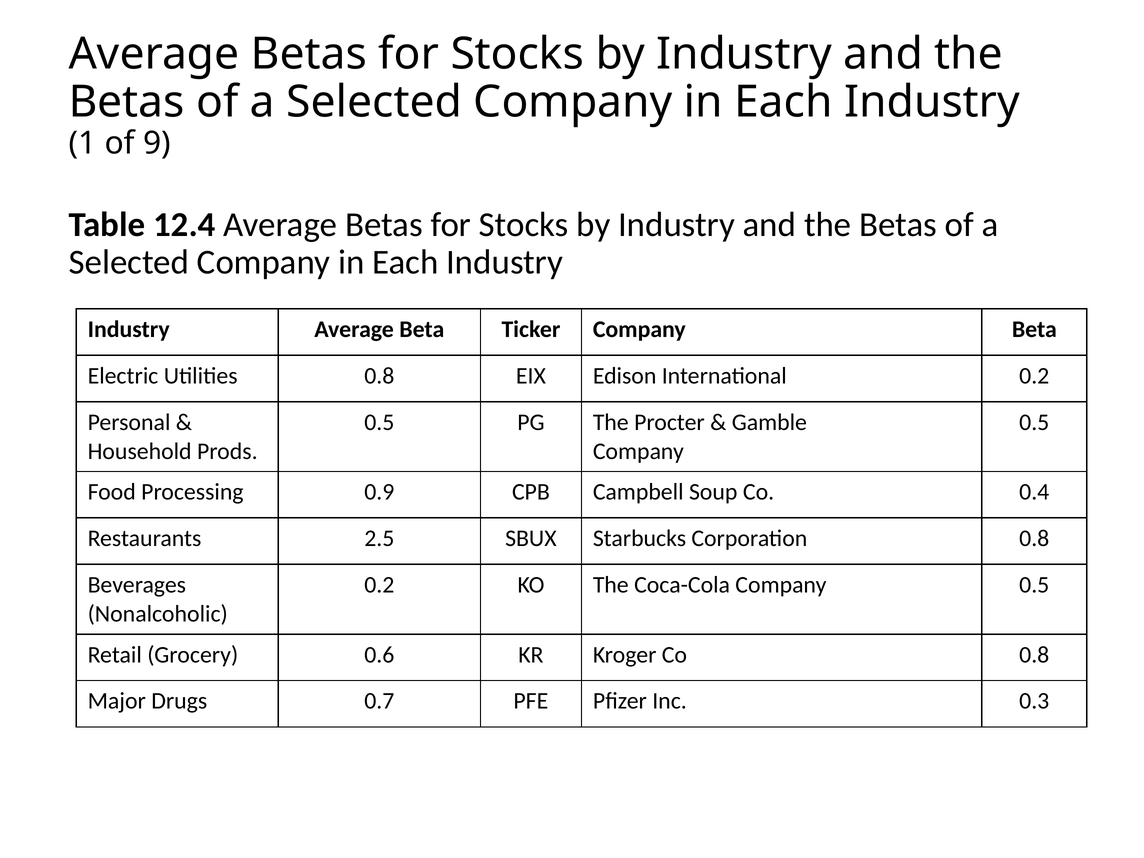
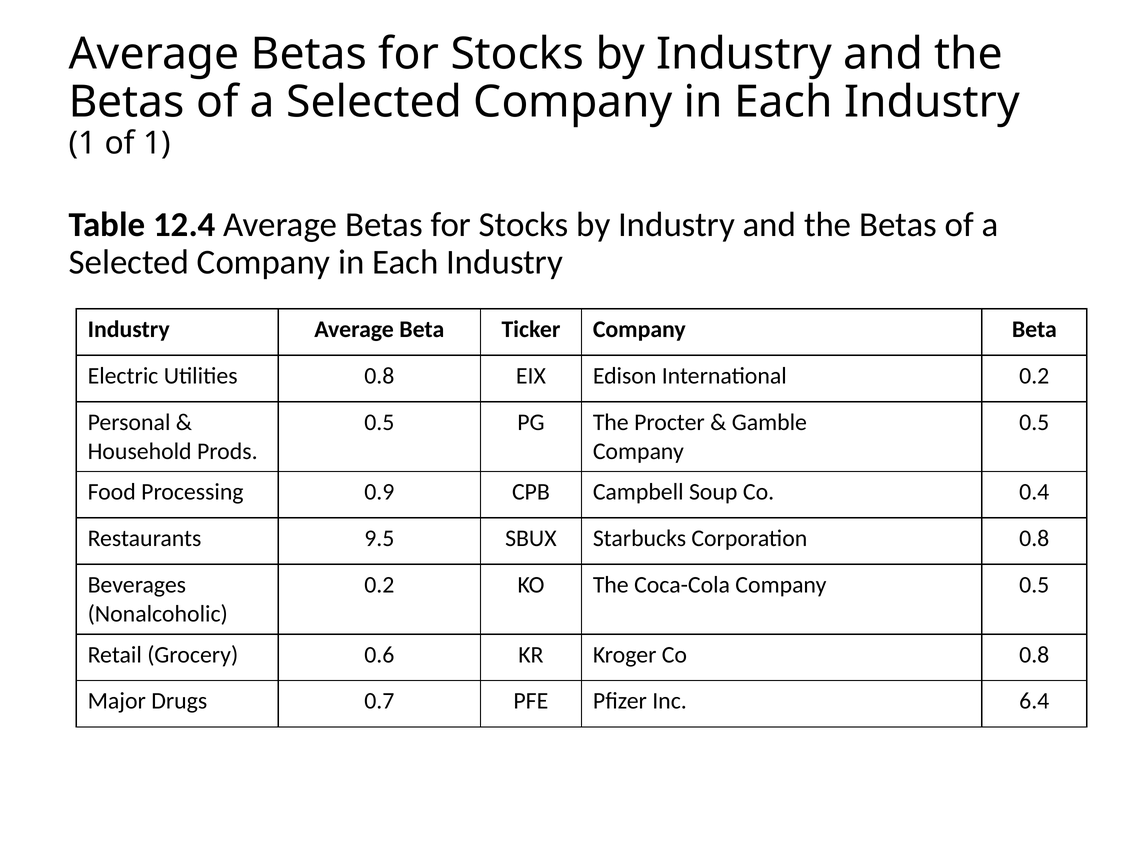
of 9: 9 -> 1
2.5: 2.5 -> 9.5
0.3: 0.3 -> 6.4
